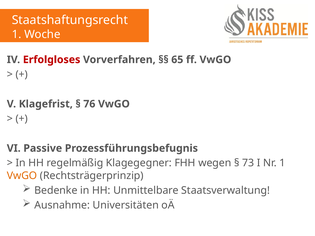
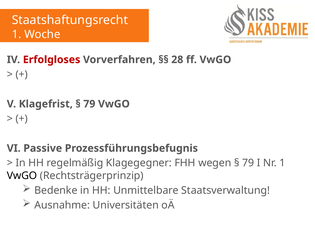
65: 65 -> 28
76 at (89, 104): 76 -> 79
73 at (248, 163): 73 -> 79
VwGO at (22, 176) colour: orange -> black
